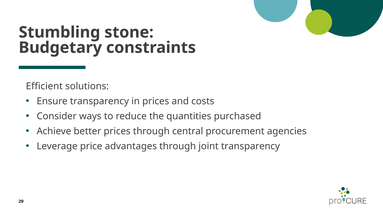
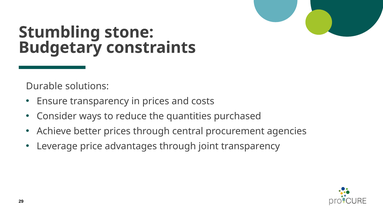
Efficient: Efficient -> Durable
